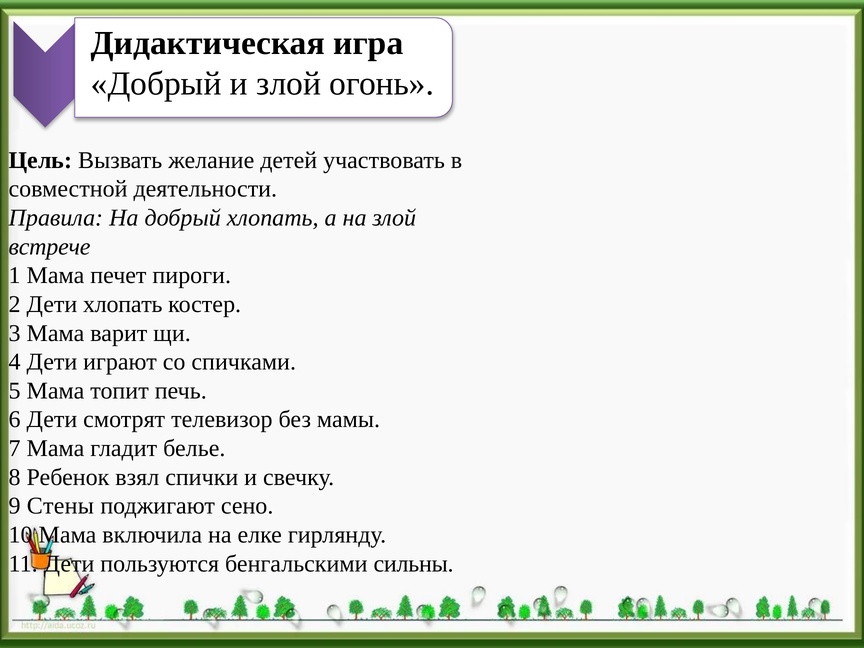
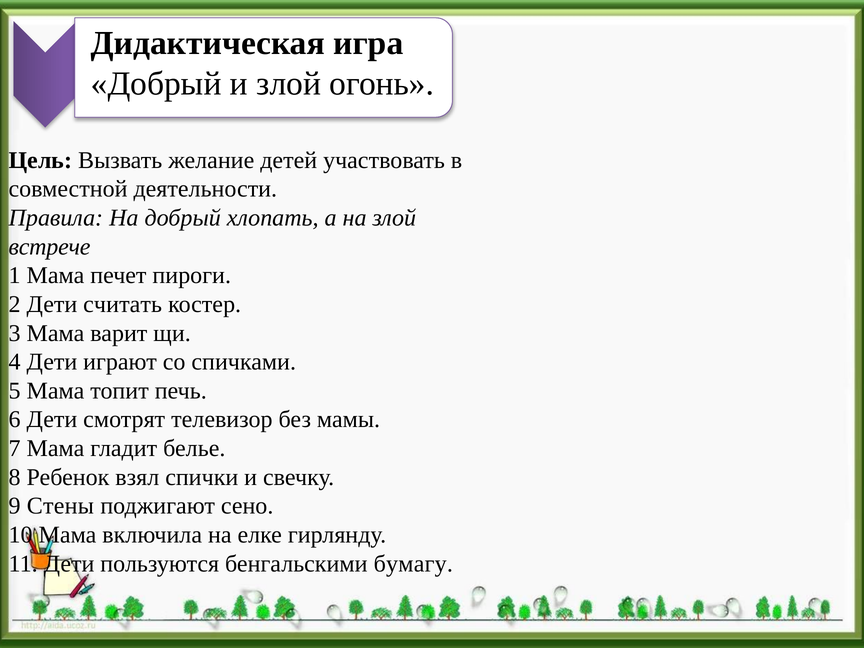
Дети хлопать: хлопать -> считать
сильны: сильны -> бумагу
